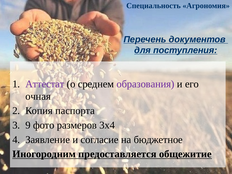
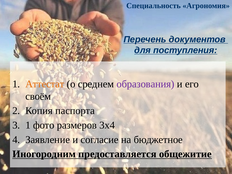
Аттестат colour: purple -> orange
очная: очная -> своём
9 at (28, 125): 9 -> 1
